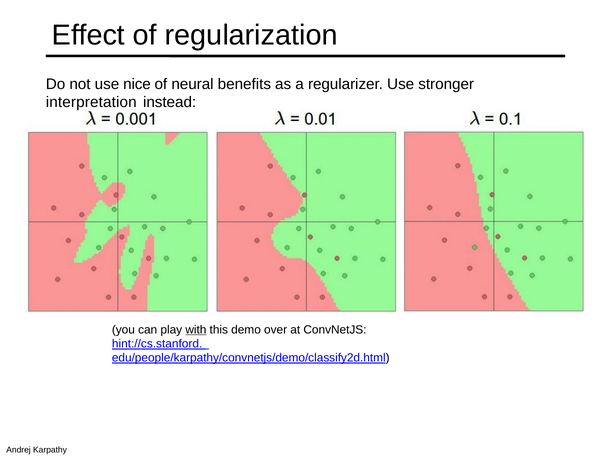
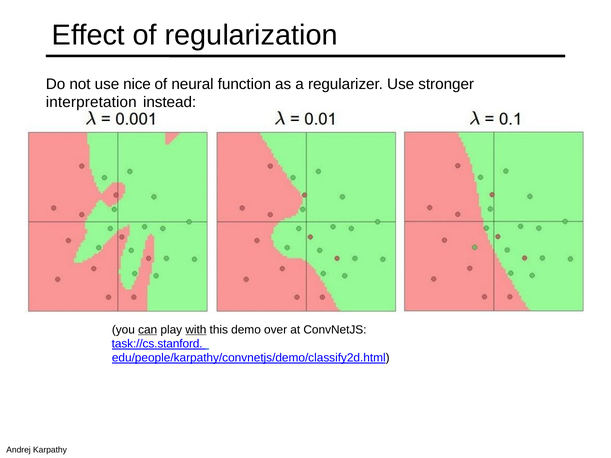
benefits: benefits -> function
can underline: none -> present
hint://cs.stanford: hint://cs.stanford -> task://cs.stanford
